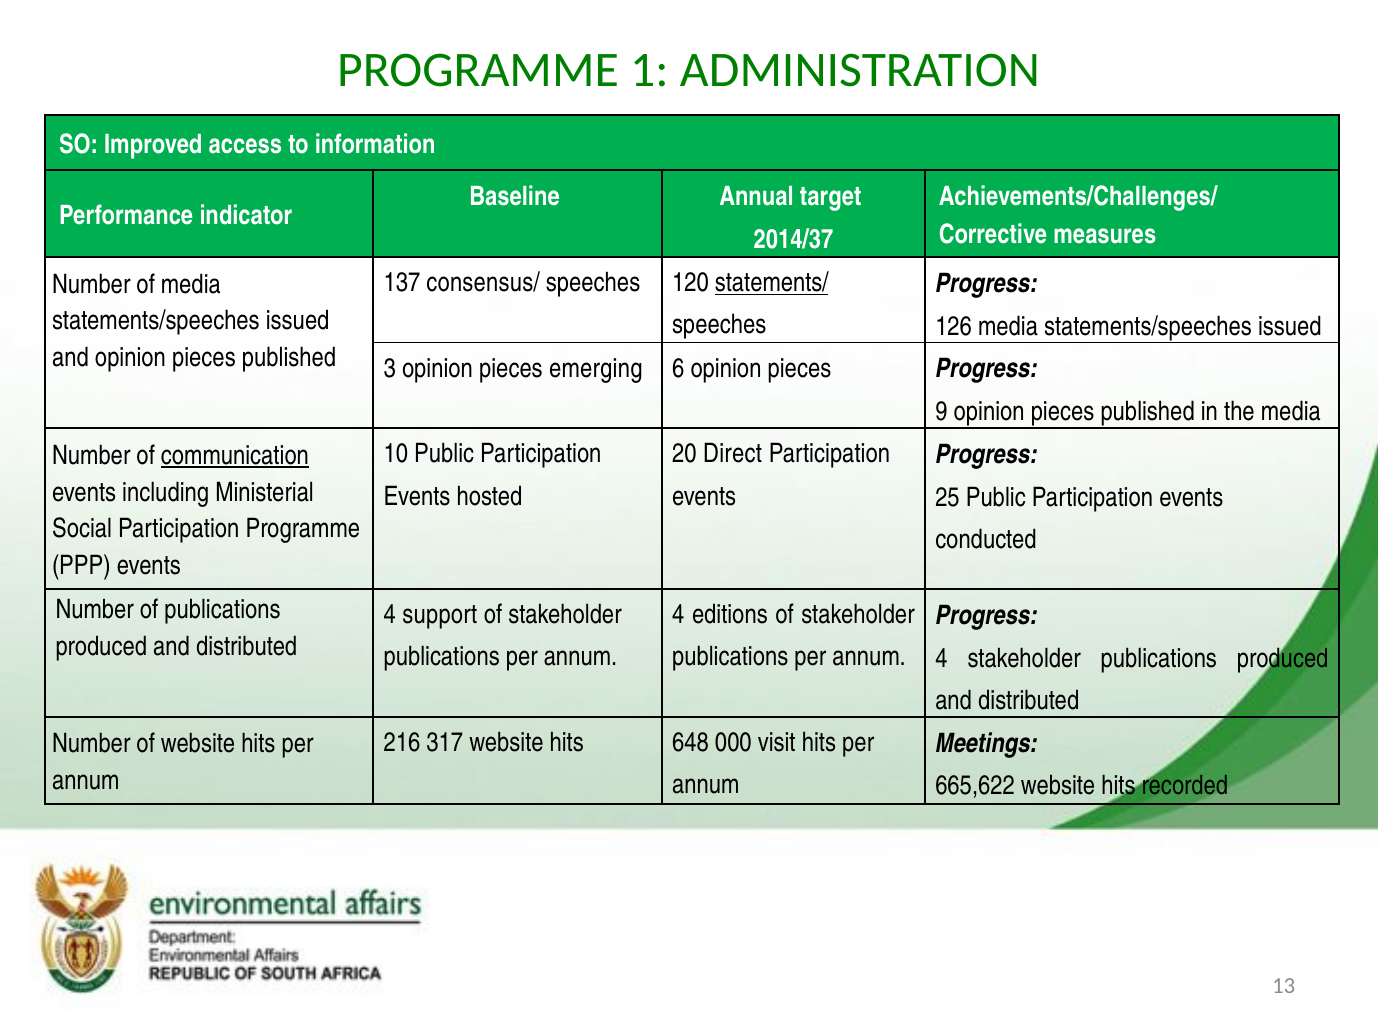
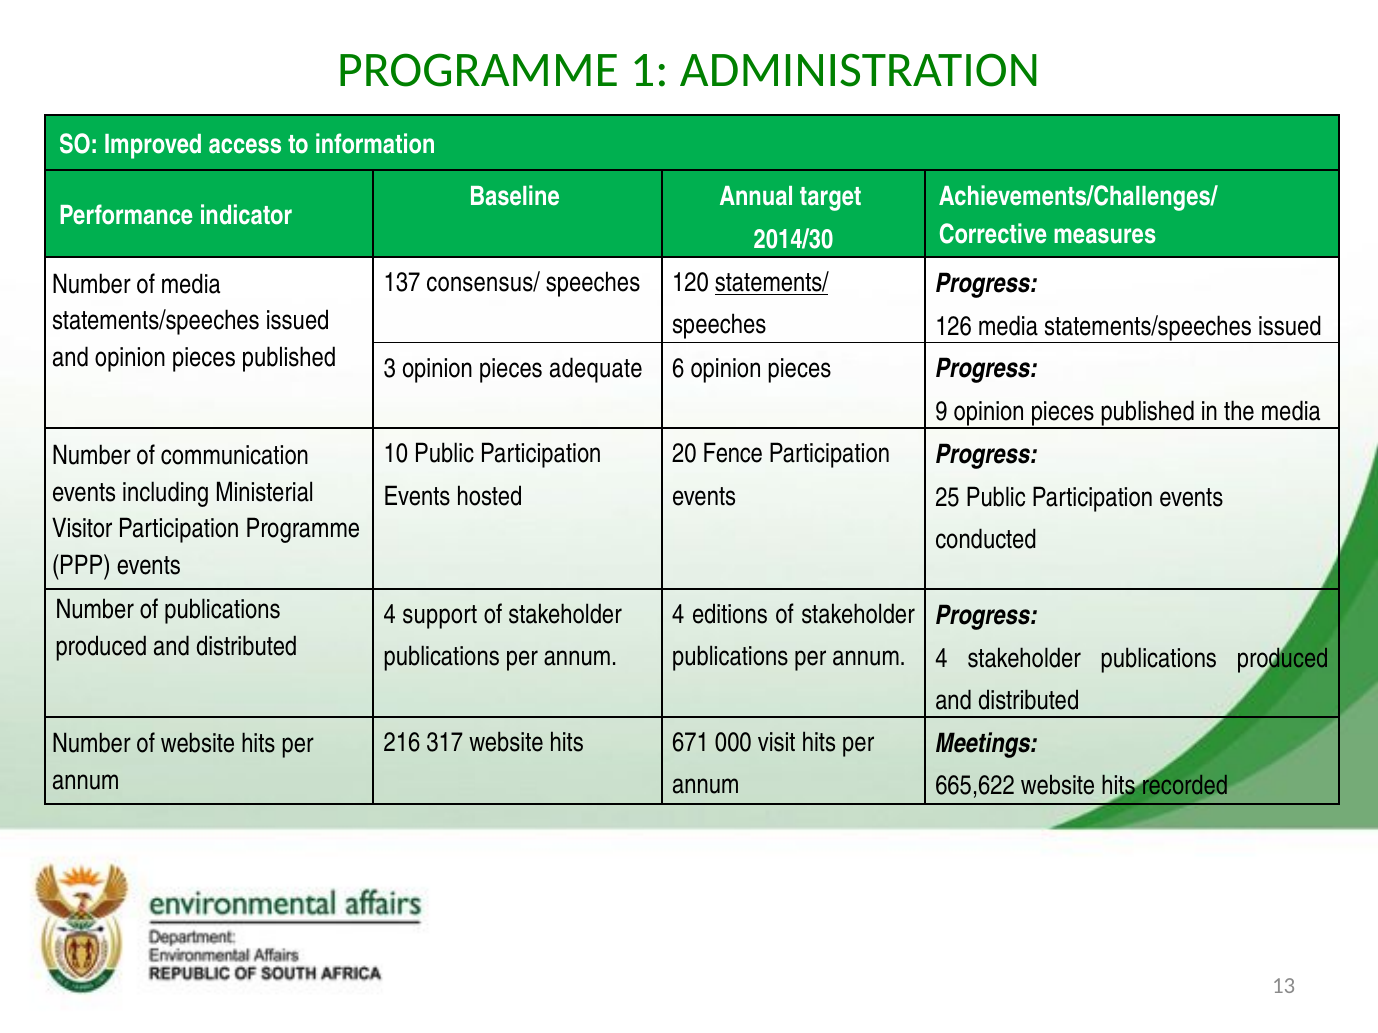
2014/37: 2014/37 -> 2014/30
emerging: emerging -> adequate
Direct: Direct -> Fence
communication underline: present -> none
Social: Social -> Visitor
648: 648 -> 671
